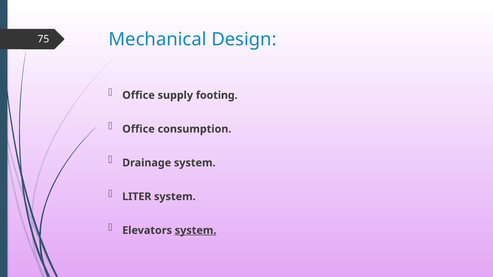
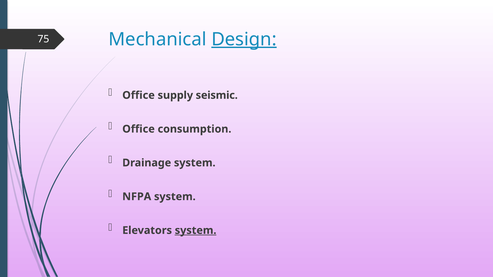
Design underline: none -> present
footing: footing -> seismic
LITER: LITER -> NFPA
